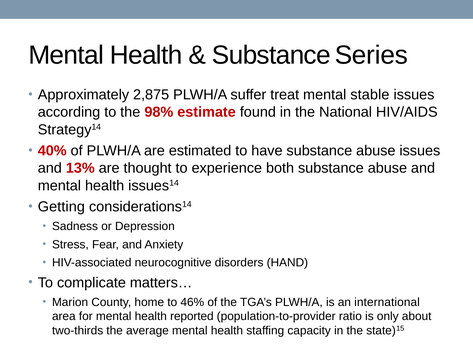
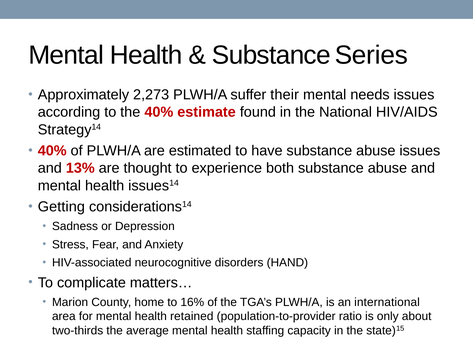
2,875: 2,875 -> 2,273
treat: treat -> their
stable: stable -> needs
the 98%: 98% -> 40%
46%: 46% -> 16%
reported: reported -> retained
